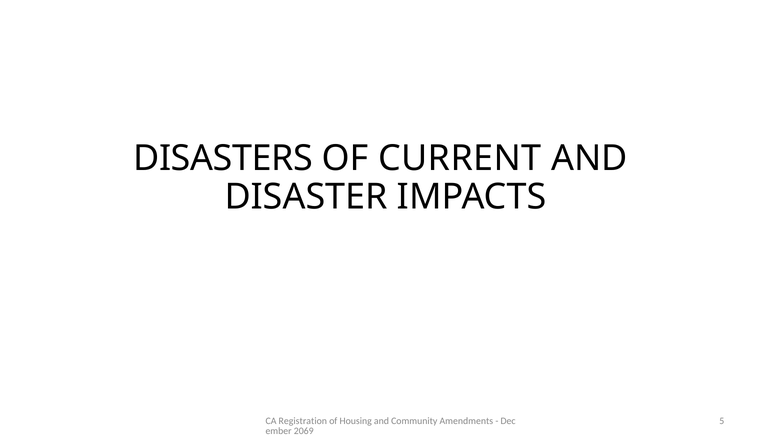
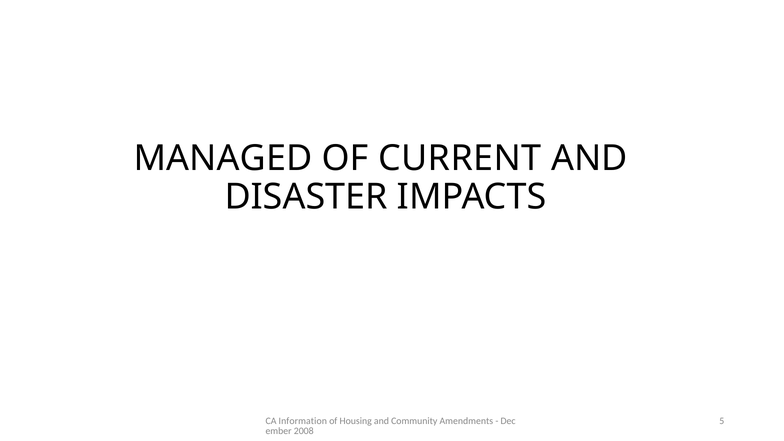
DISASTERS: DISASTERS -> MANAGED
Registration: Registration -> Information
2069: 2069 -> 2008
